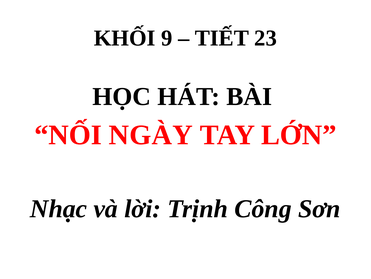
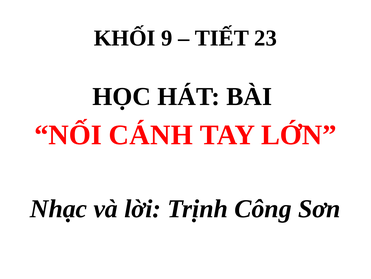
NGÀY: NGÀY -> CÁNH
